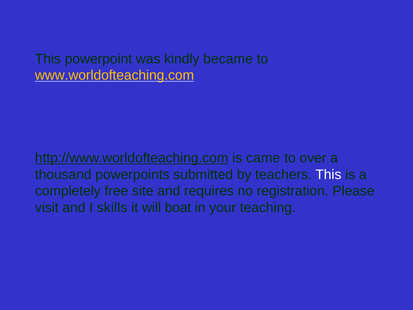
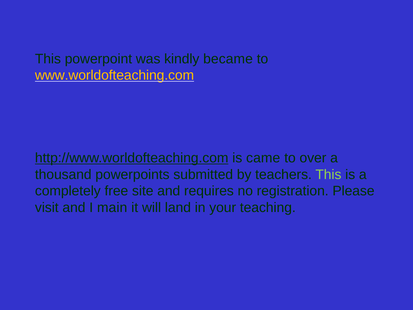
This at (328, 174) colour: white -> light green
skills: skills -> main
boat: boat -> land
